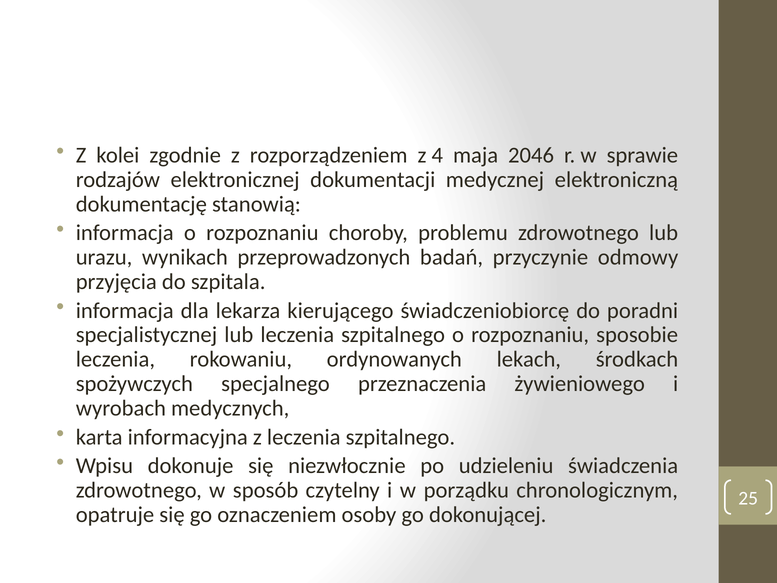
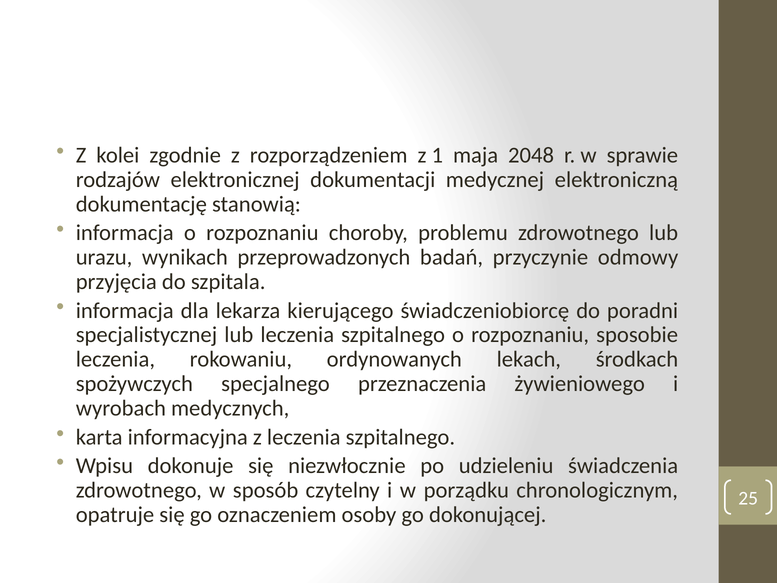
4: 4 -> 1
2046: 2046 -> 2048
